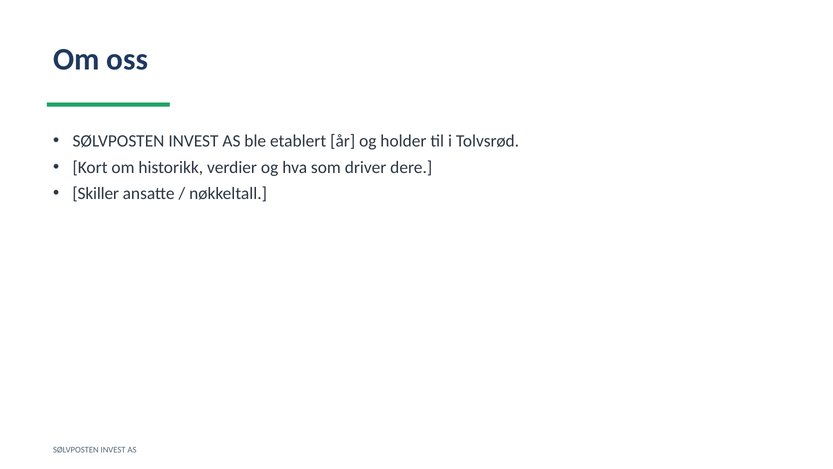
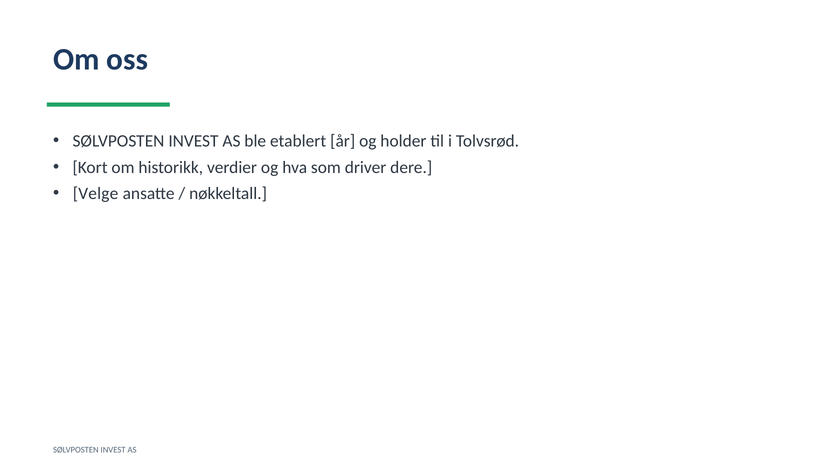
Skiller: Skiller -> Velge
